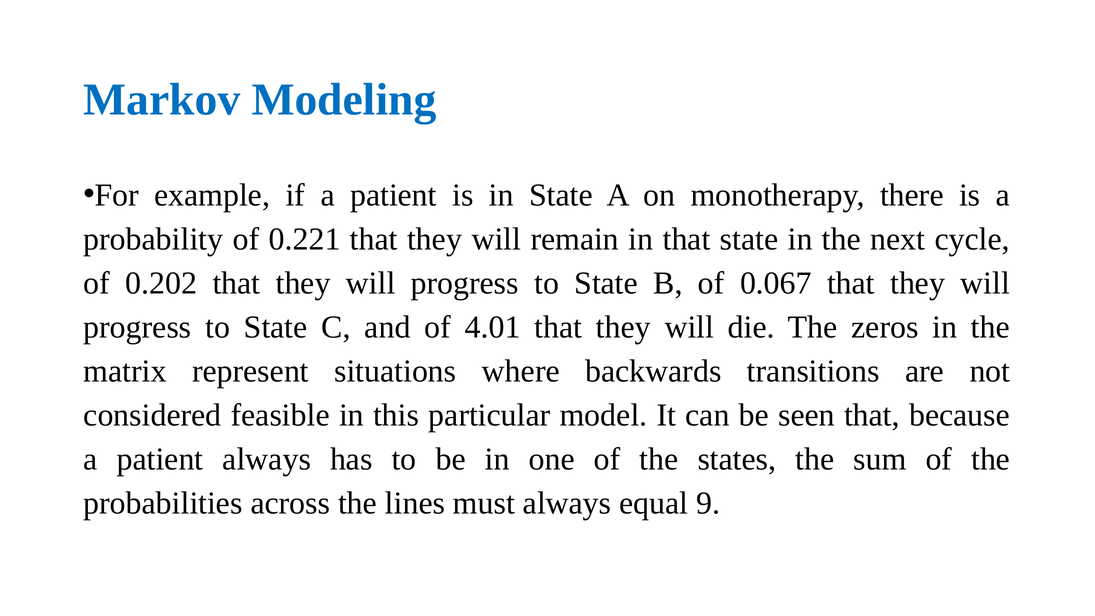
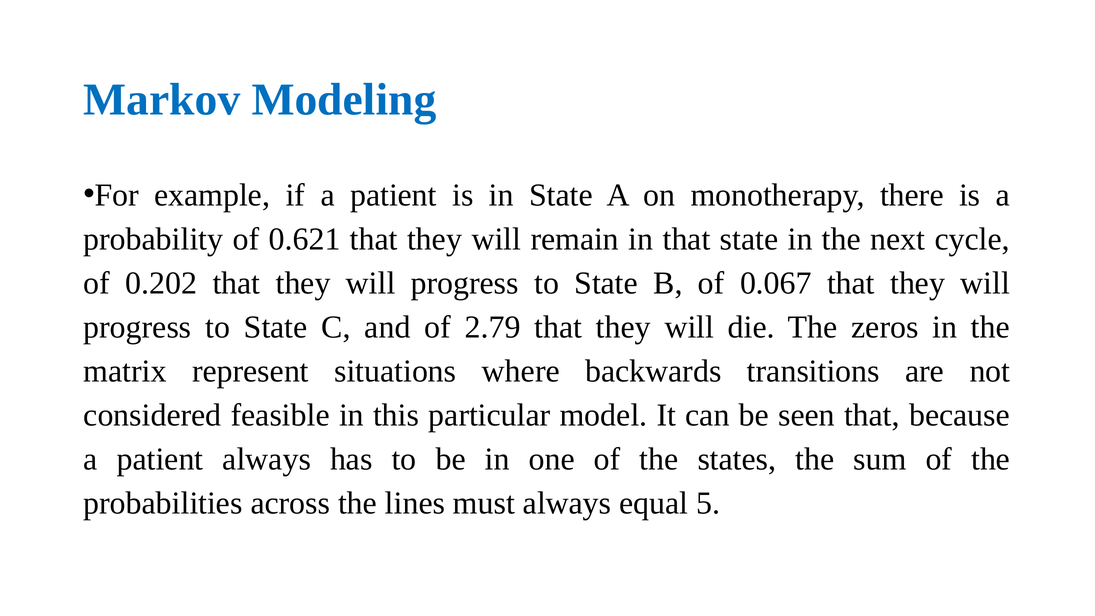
0.221: 0.221 -> 0.621
4.01: 4.01 -> 2.79
9: 9 -> 5
